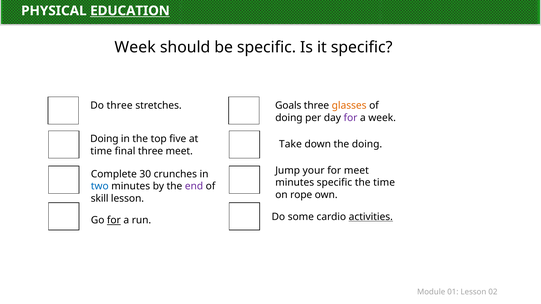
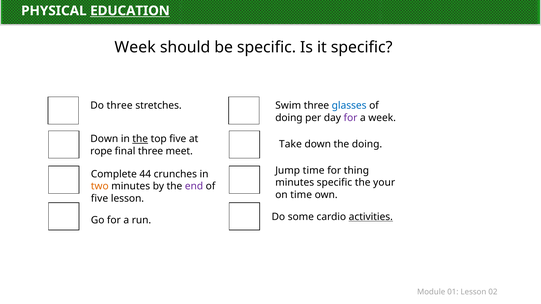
Goals: Goals -> Swim
glasses colour: orange -> blue
Doing at (104, 139): Doing -> Down
the at (140, 139) underline: none -> present
time at (101, 151): time -> rope
Jump your: your -> time
for meet: meet -> thing
30: 30 -> 44
the time: time -> your
two colour: blue -> orange
on rope: rope -> time
skill at (100, 199): skill -> five
for at (114, 220) underline: present -> none
